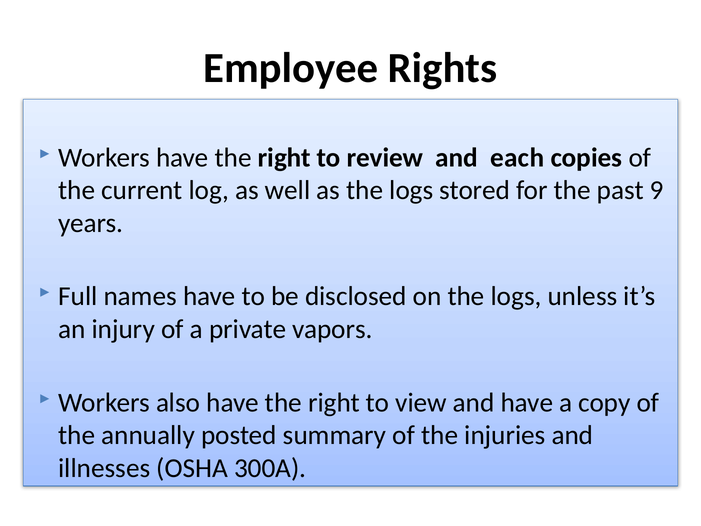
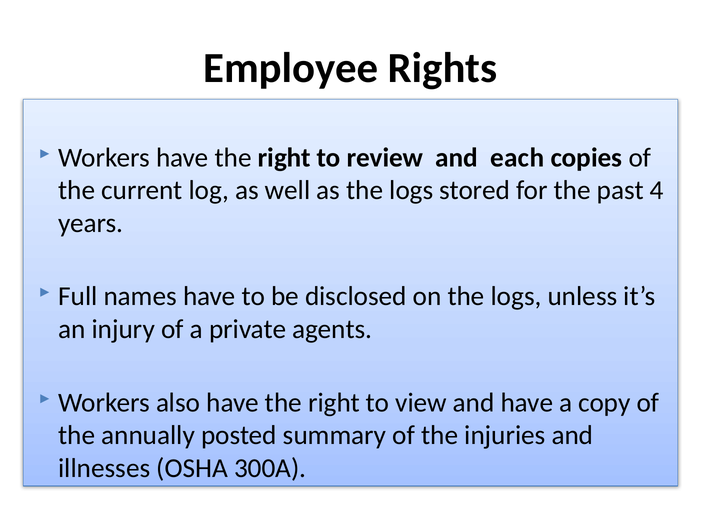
9: 9 -> 4
vapors: vapors -> agents
